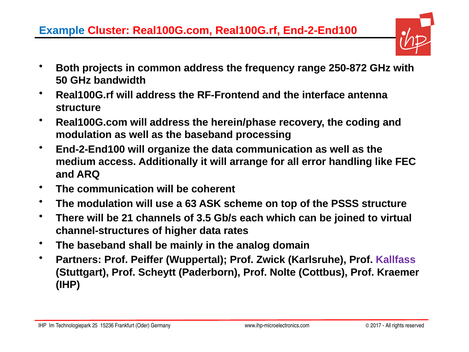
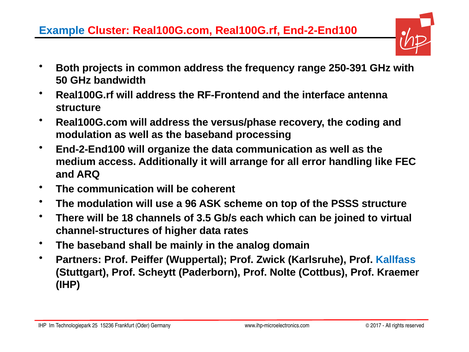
250-872: 250-872 -> 250-391
herein/phase: herein/phase -> versus/phase
63: 63 -> 96
21: 21 -> 18
Kallfass colour: purple -> blue
